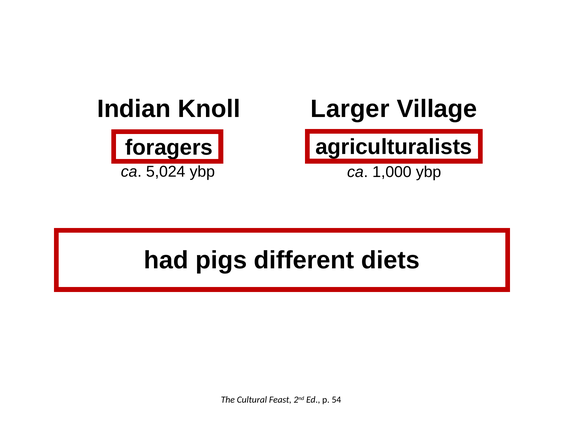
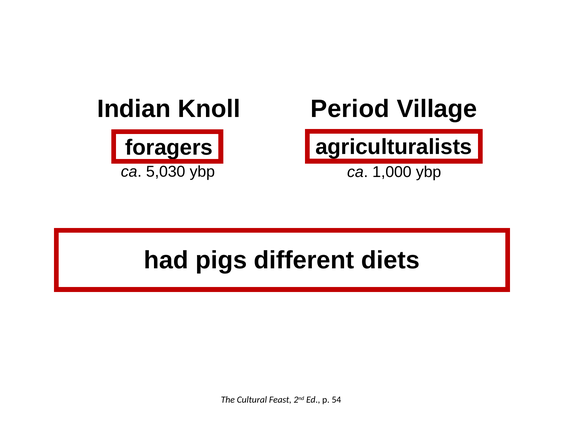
Larger: Larger -> Period
5,024: 5,024 -> 5,030
